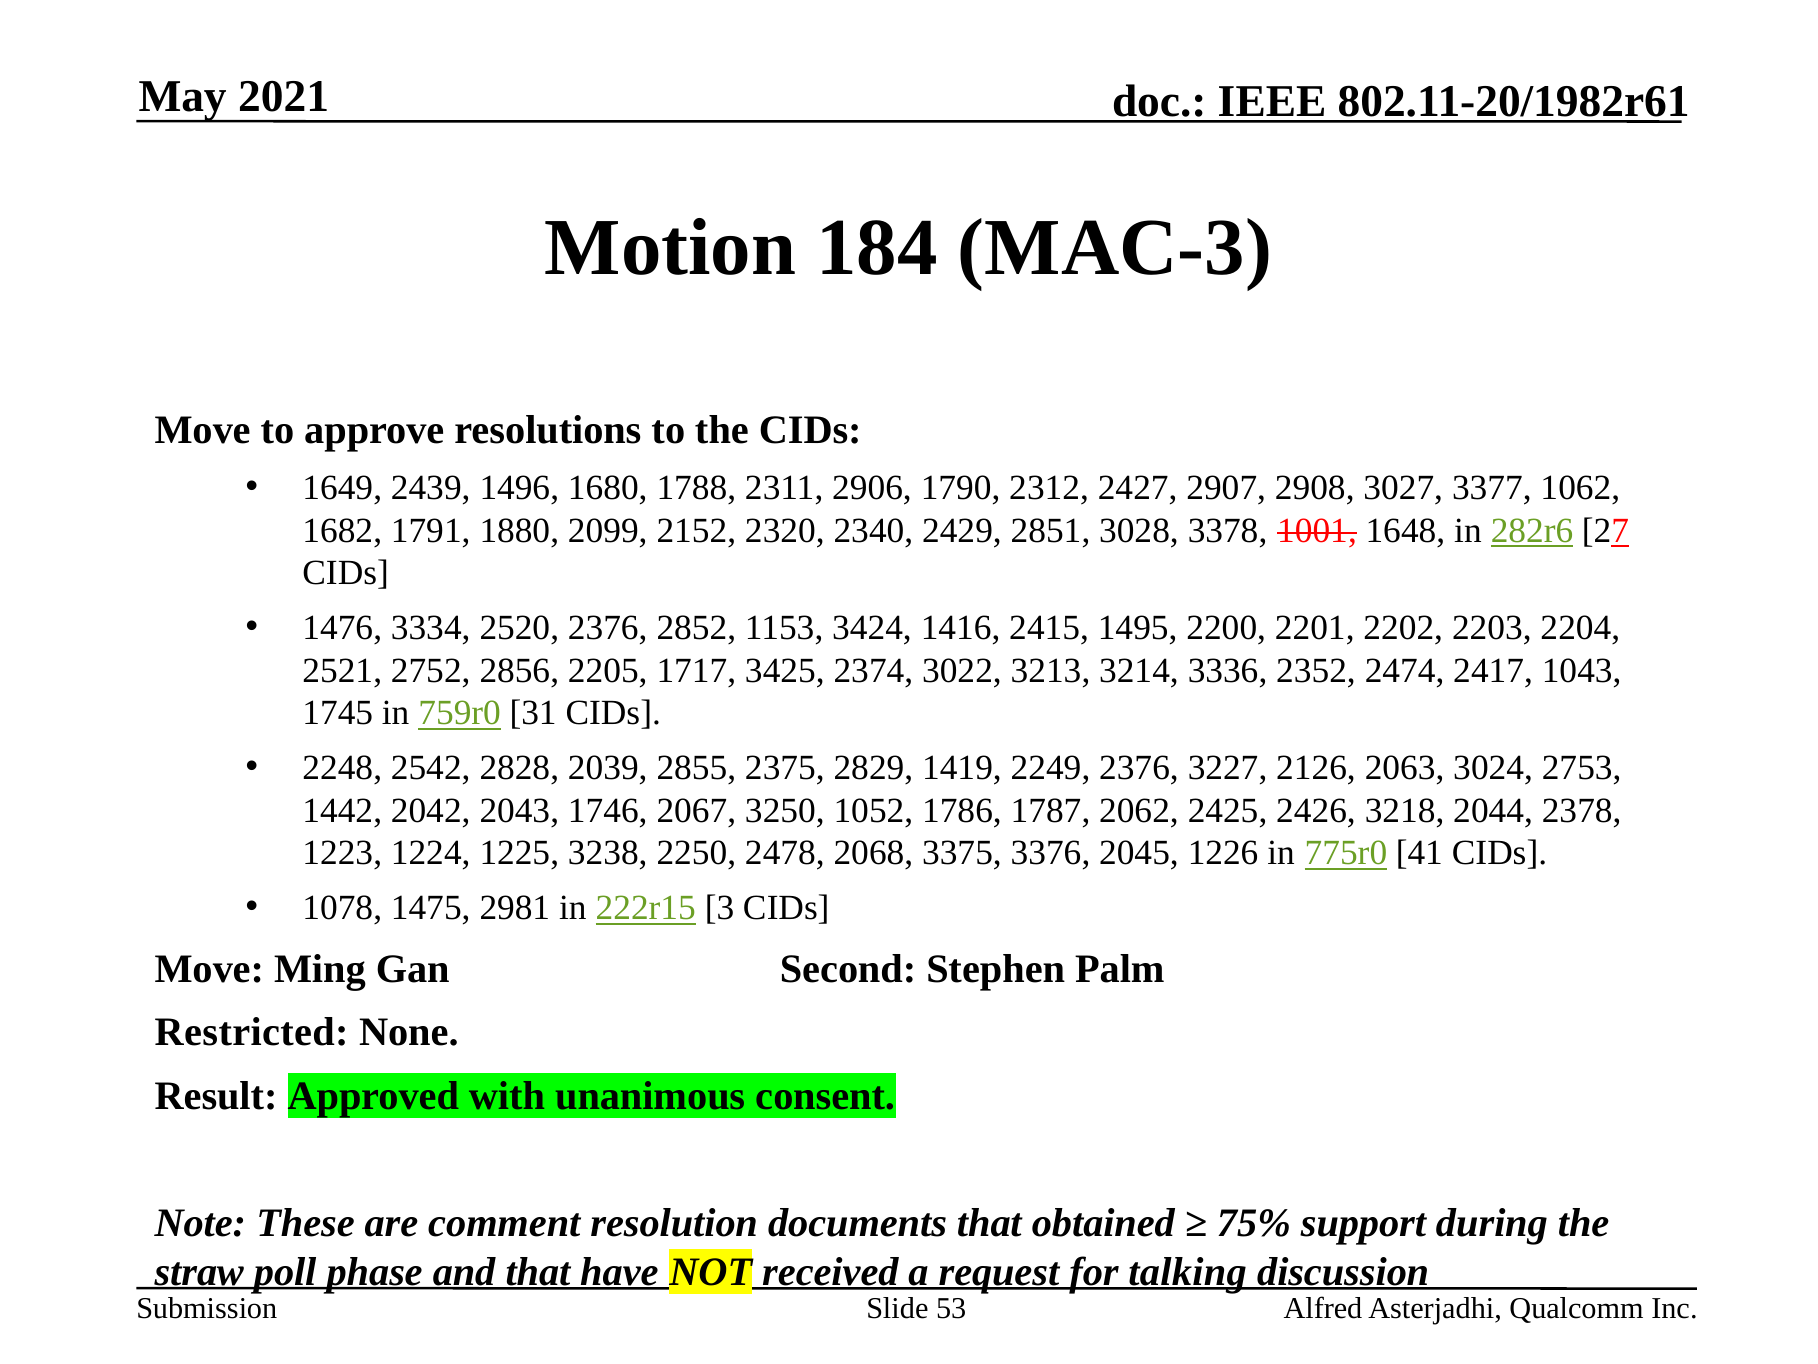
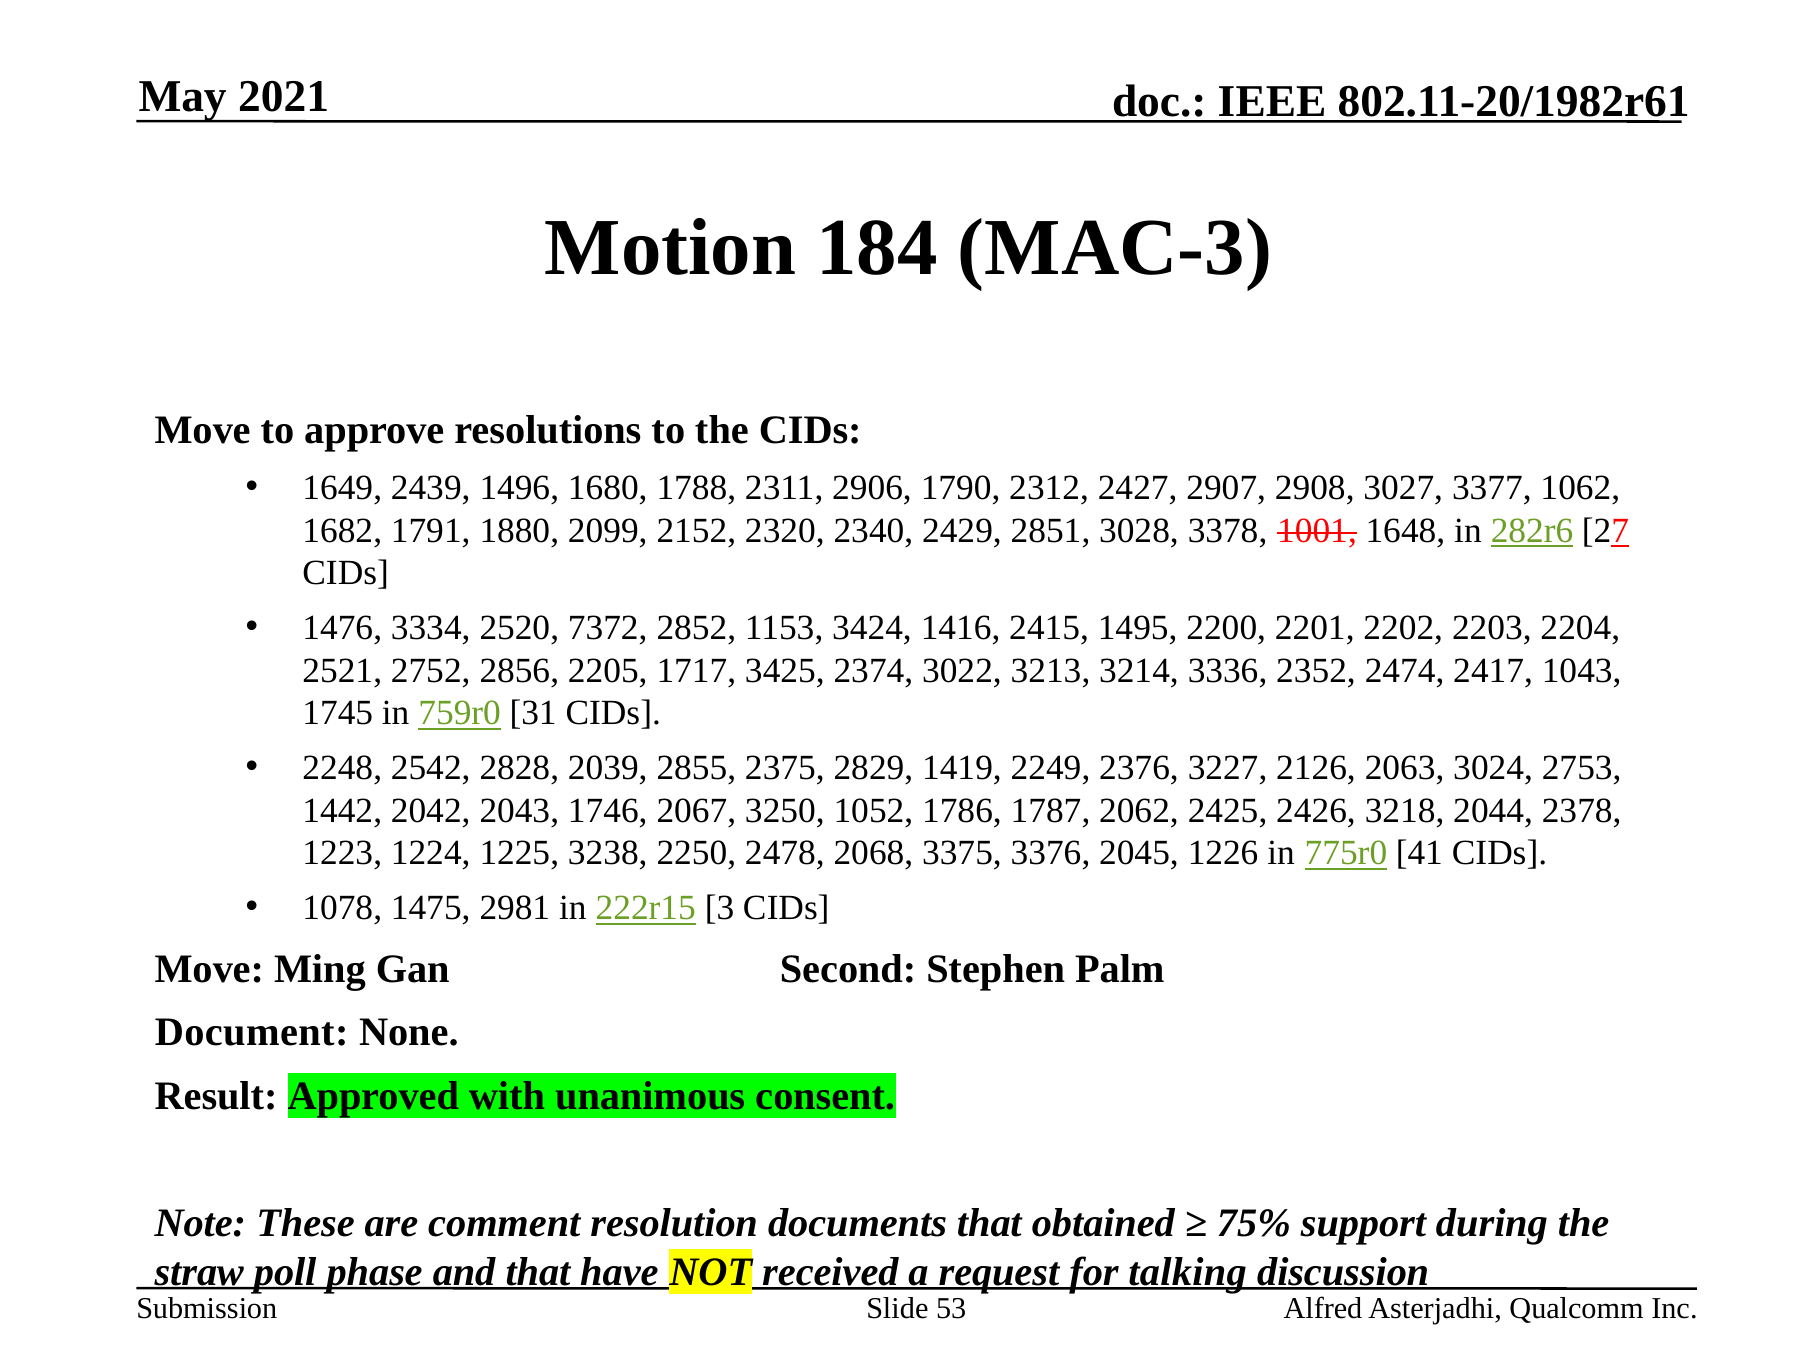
2520 2376: 2376 -> 7372
Restricted: Restricted -> Document
